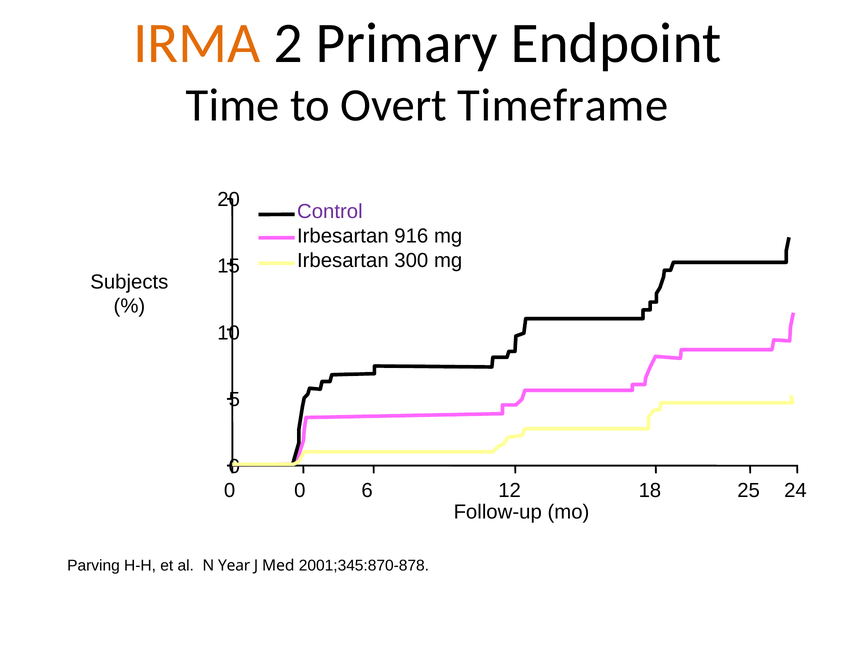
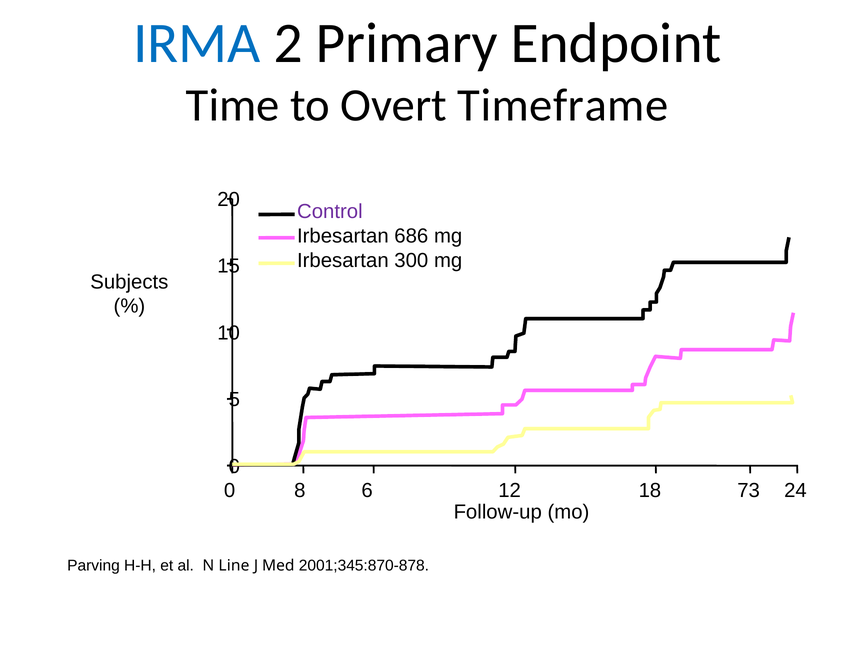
IRMA colour: orange -> blue
916: 916 -> 686
0 0: 0 -> 8
25: 25 -> 73
Year: Year -> Line
